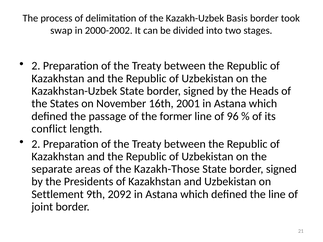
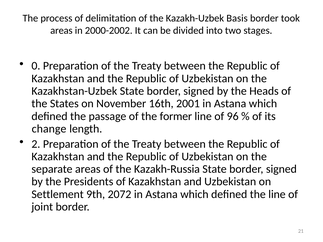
swap at (61, 31): swap -> areas
2 at (36, 66): 2 -> 0
conflict: conflict -> change
Kazakh-Those: Kazakh-Those -> Kazakh-Russia
2092: 2092 -> 2072
